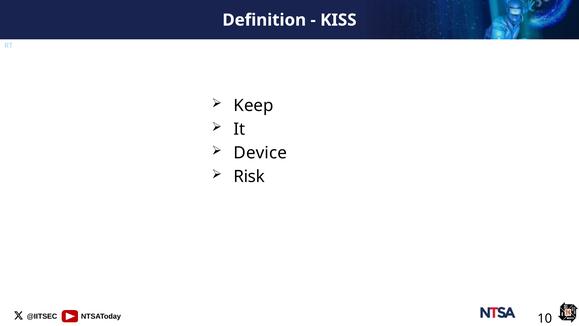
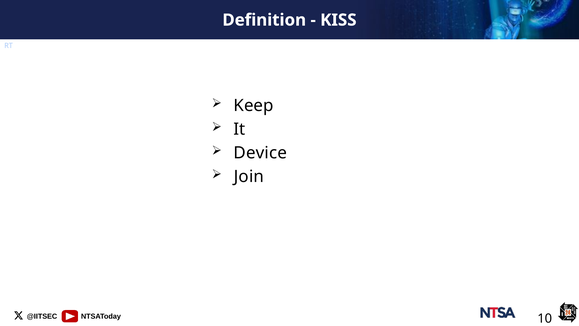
Risk: Risk -> Join
